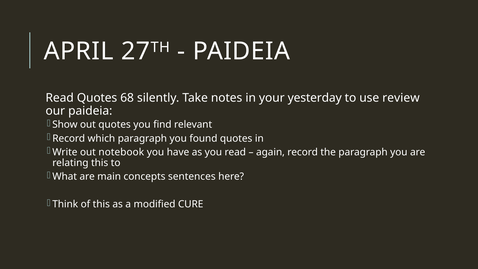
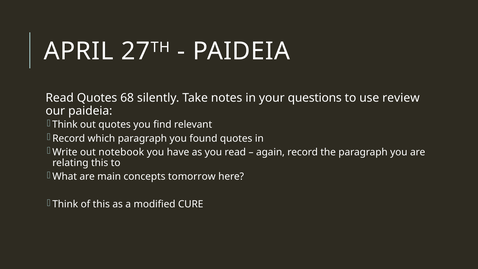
yesterday: yesterday -> questions
Show at (65, 125): Show -> Think
sentences: sentences -> tomorrow
